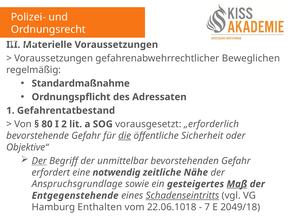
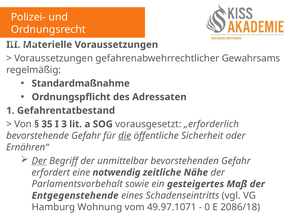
Beweglichen: Beweglichen -> Gewahrsams
80: 80 -> 35
2: 2 -> 3
Objektive“: Objektive“ -> Ernähren“
Anspruchsgrundlage: Anspruchsgrundlage -> Parlamentsvorbehalt
Maß underline: present -> none
Schadenseintritts underline: present -> none
Enthalten: Enthalten -> Wohnung
22.06.1018: 22.06.1018 -> 49.97.1071
7: 7 -> 0
2049/18: 2049/18 -> 2086/18
